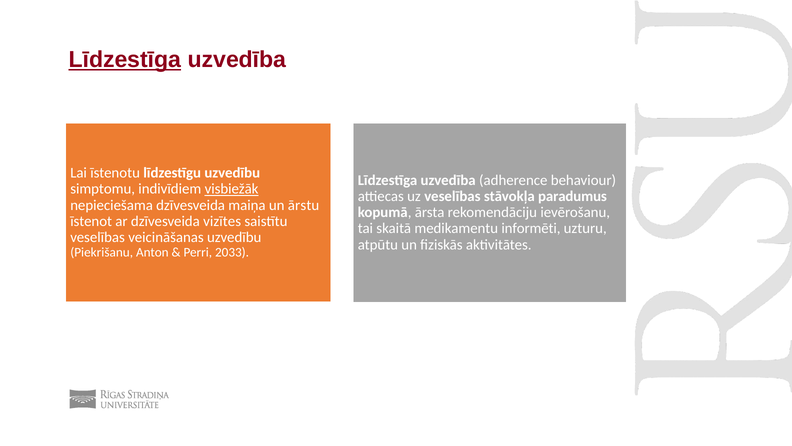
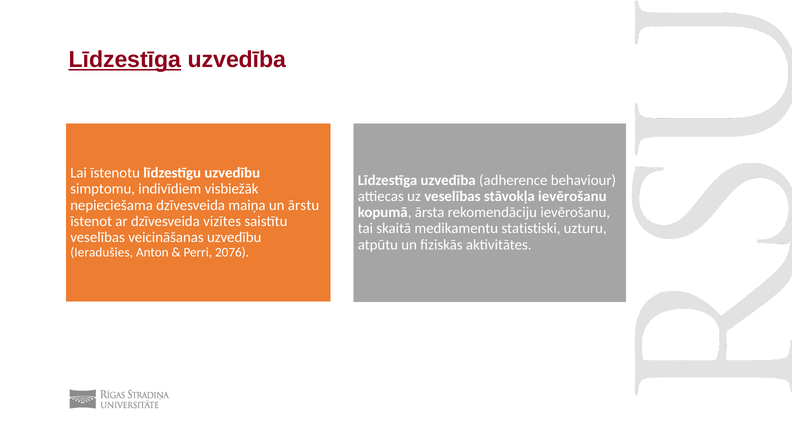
visbiežāk underline: present -> none
stāvokļa paradumus: paradumus -> ievērošanu
informēti: informēti -> statistiski
Piekrišanu: Piekrišanu -> Ieradušies
2033: 2033 -> 2076
